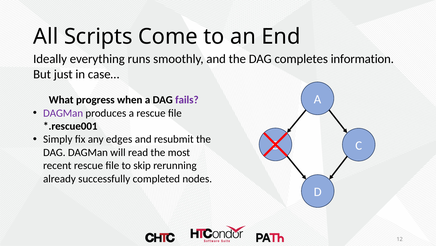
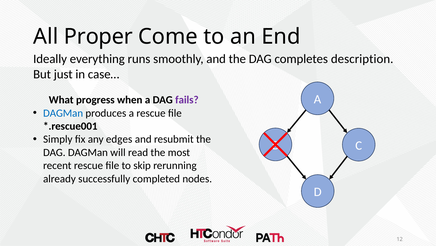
Scripts: Scripts -> Proper
information: information -> description
DAGMan at (63, 113) colour: purple -> blue
